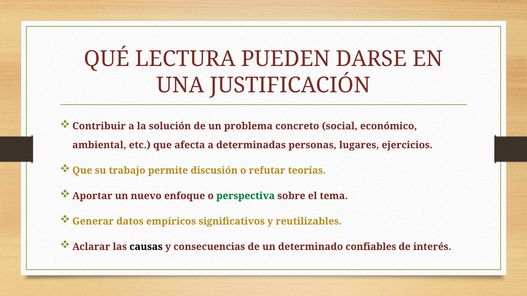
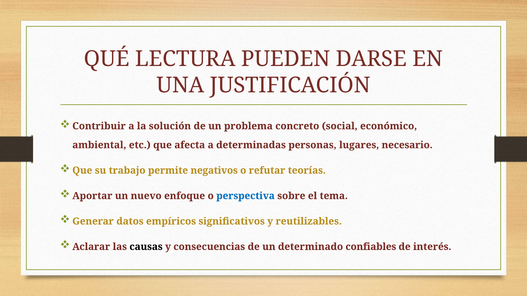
ejercicios: ejercicios -> necesario
discusión: discusión -> negativos
perspectiva colour: green -> blue
